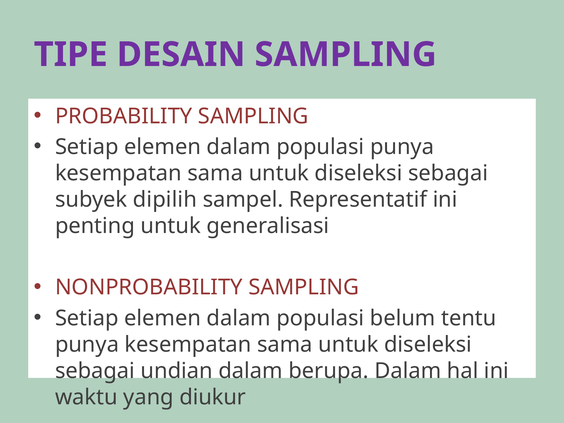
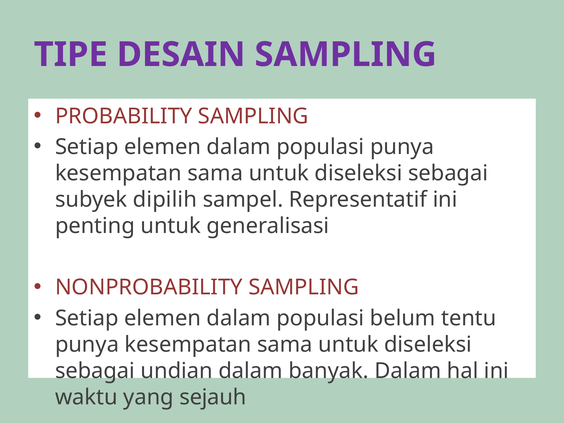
berupa: berupa -> banyak
diukur: diukur -> sejauh
